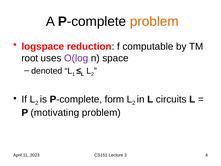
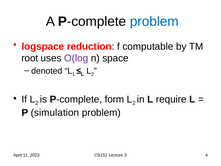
problem at (154, 21) colour: orange -> blue
circuits: circuits -> require
motivating: motivating -> simulation
